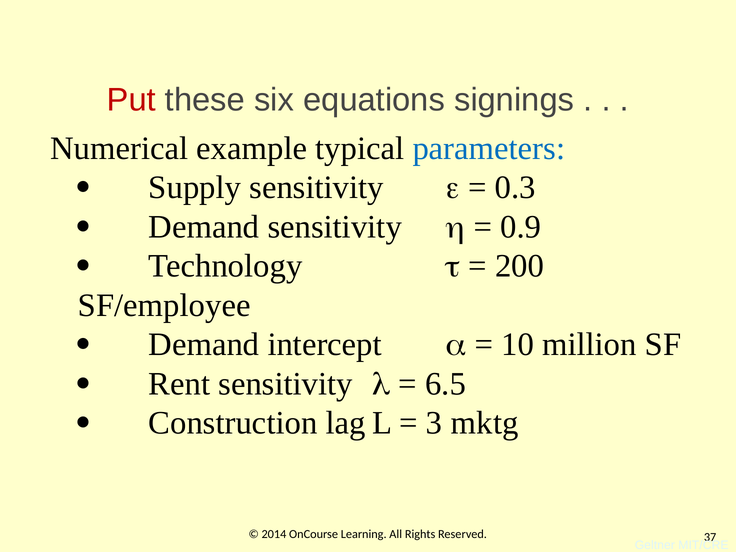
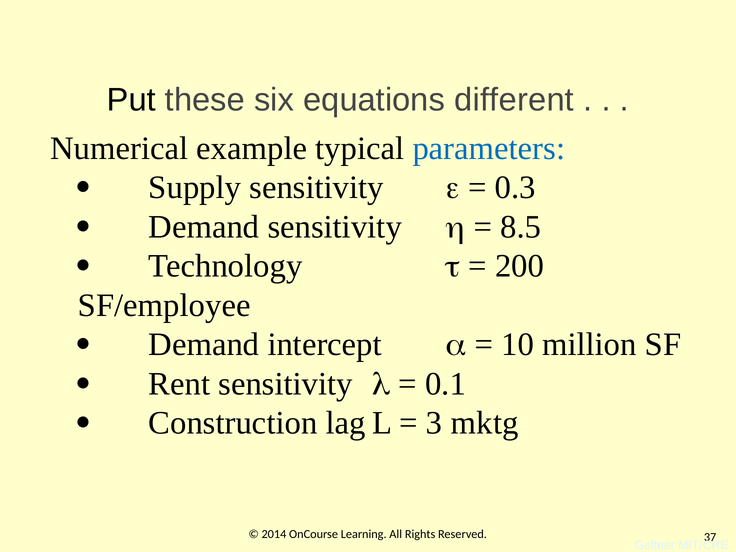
Put colour: red -> black
signings: signings -> different
0.9: 0.9 -> 8.5
6.5: 6.5 -> 0.1
